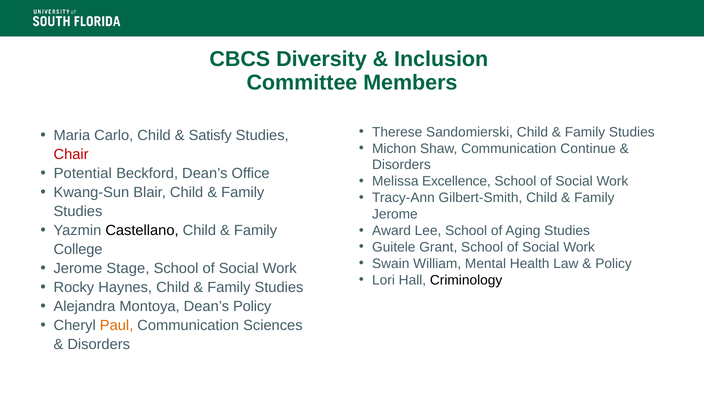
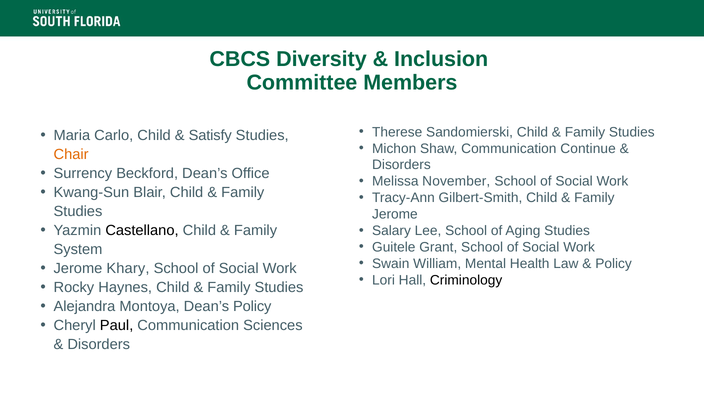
Chair colour: red -> orange
Potential: Potential -> Surrency
Excellence: Excellence -> November
Award: Award -> Salary
College: College -> System
Stage: Stage -> Khary
Paul colour: orange -> black
